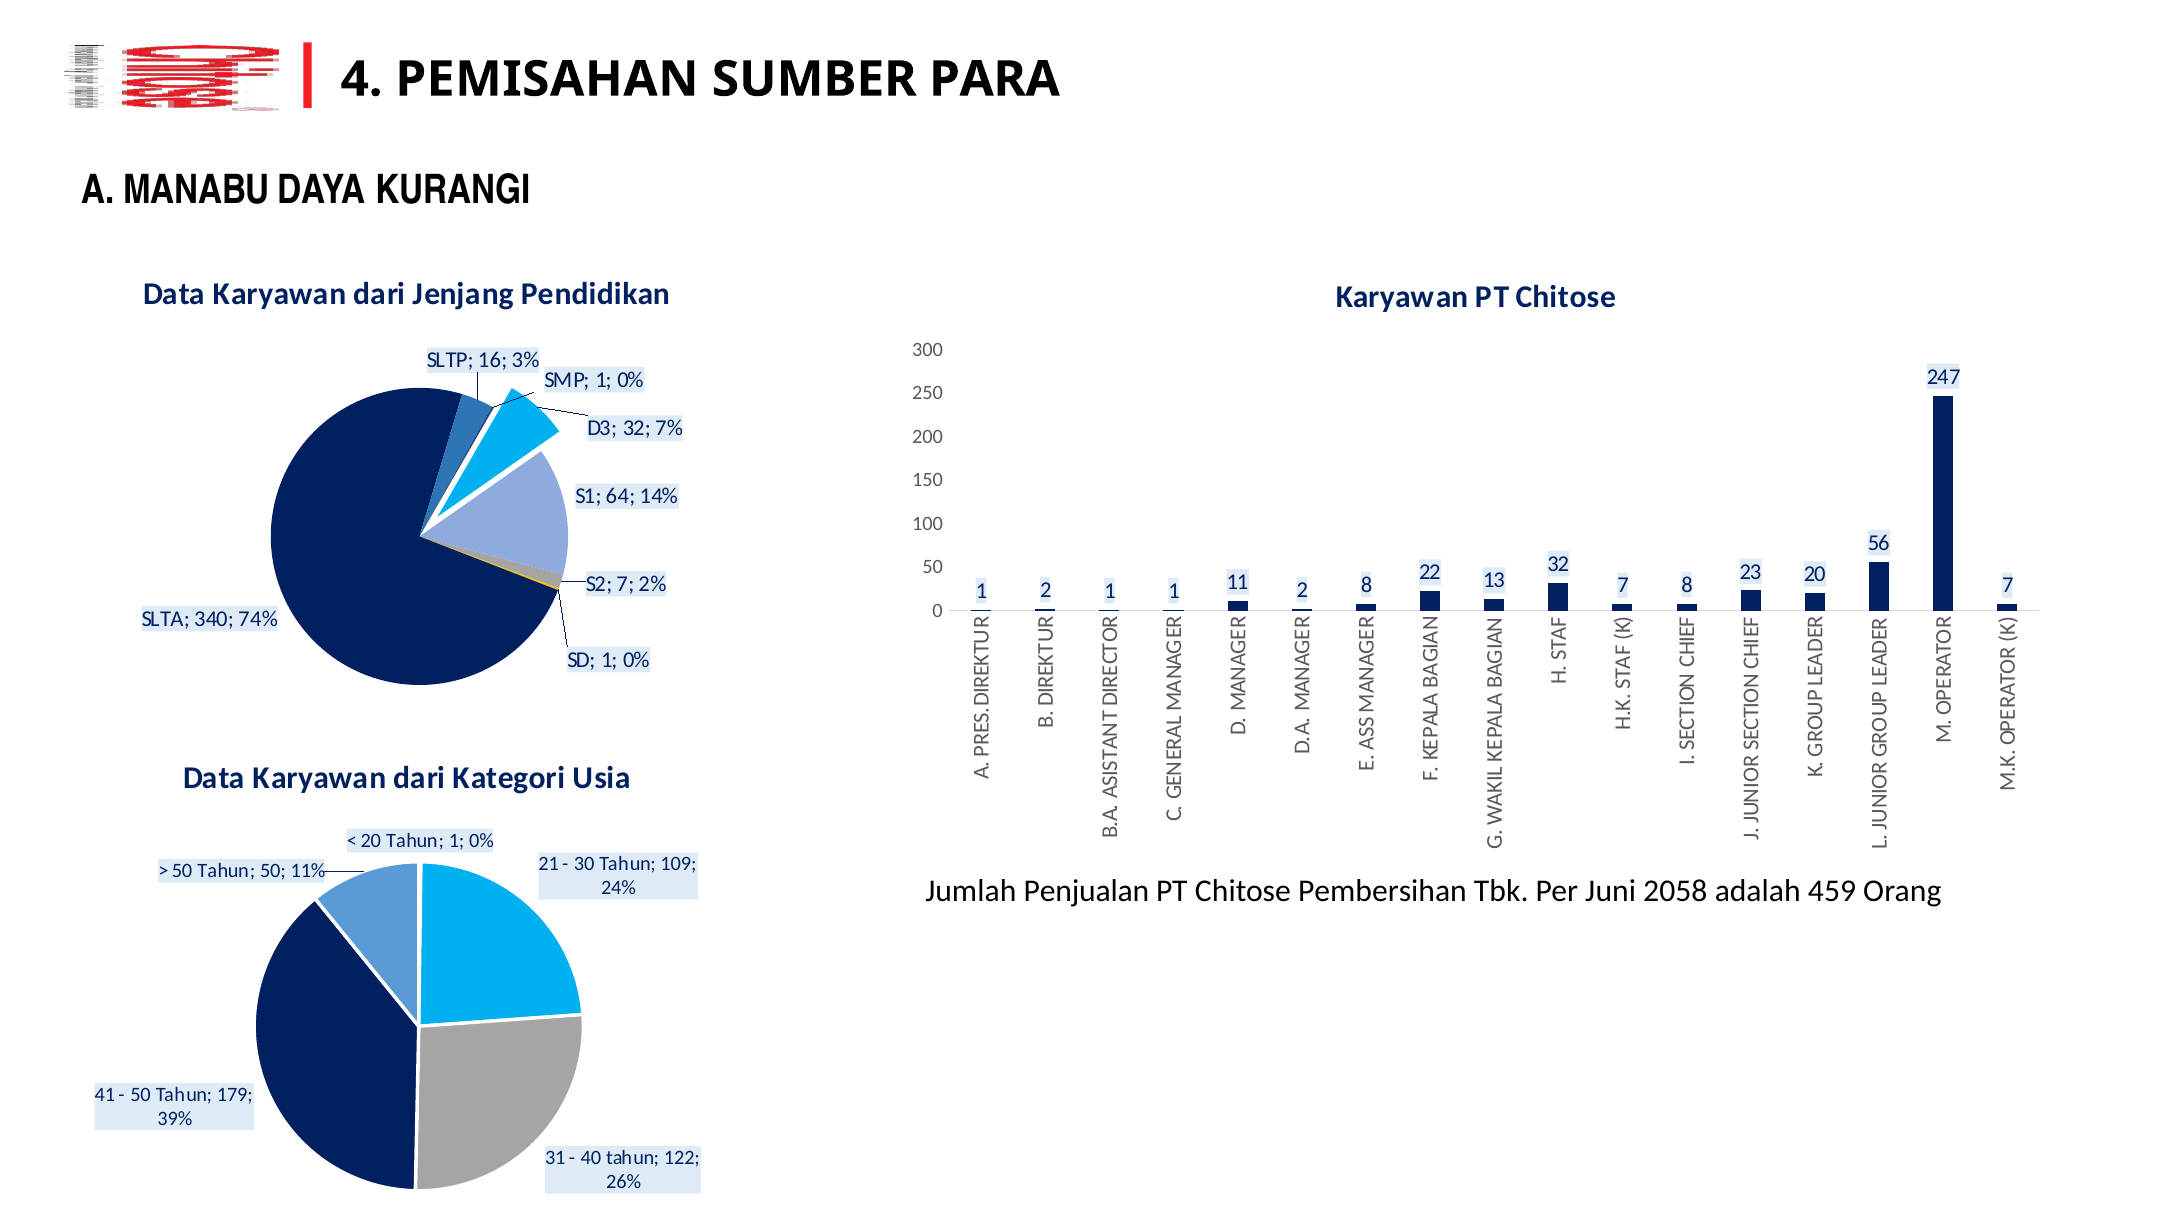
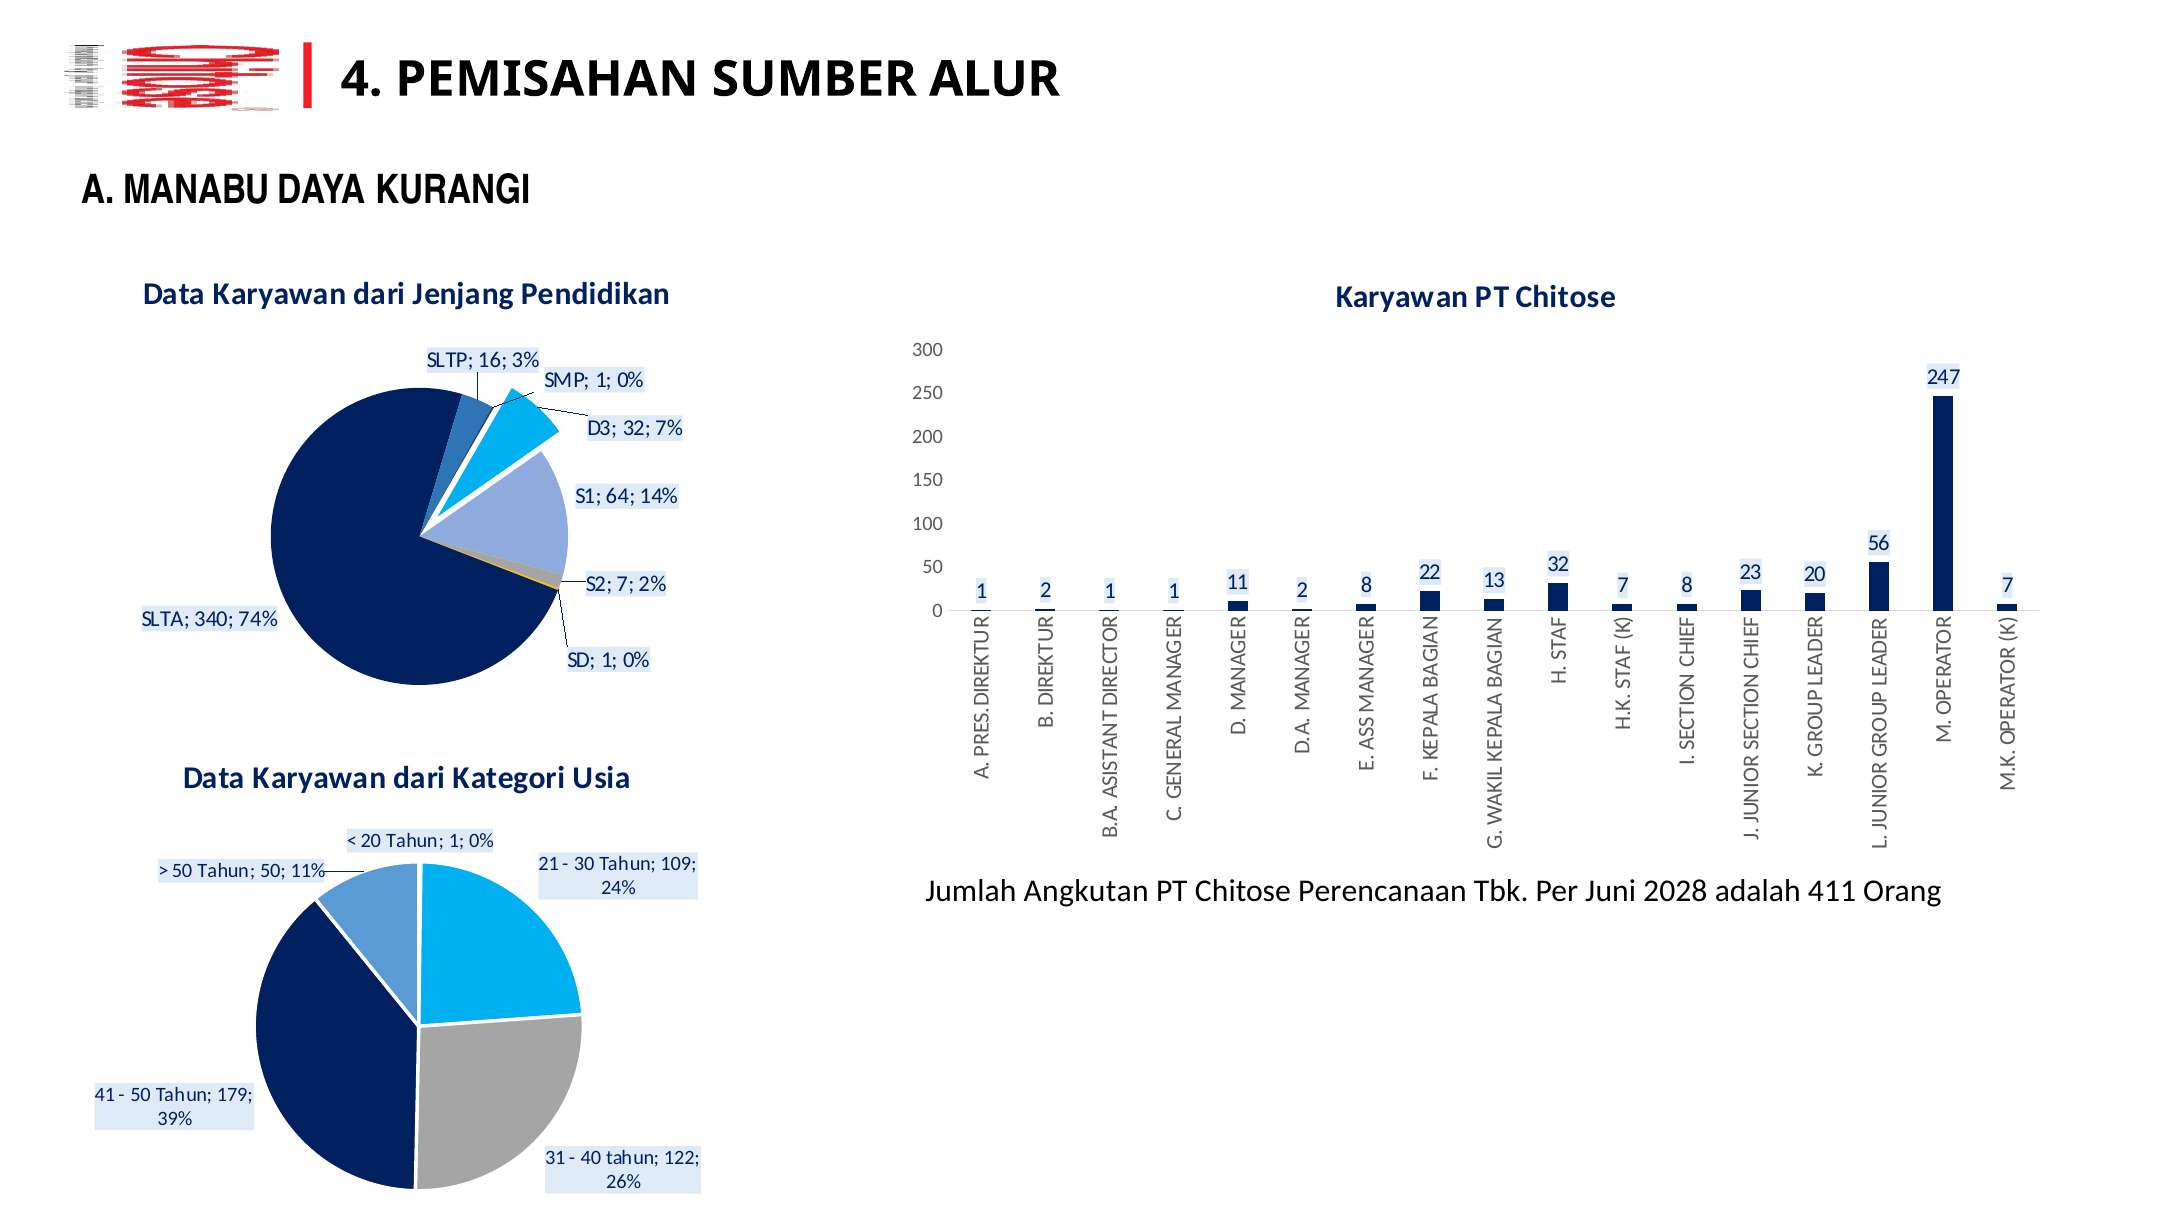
PARA: PARA -> ALUR
Penjualan: Penjualan -> Angkutan
Pembersihan: Pembersihan -> Perencanaan
2058: 2058 -> 2028
459: 459 -> 411
